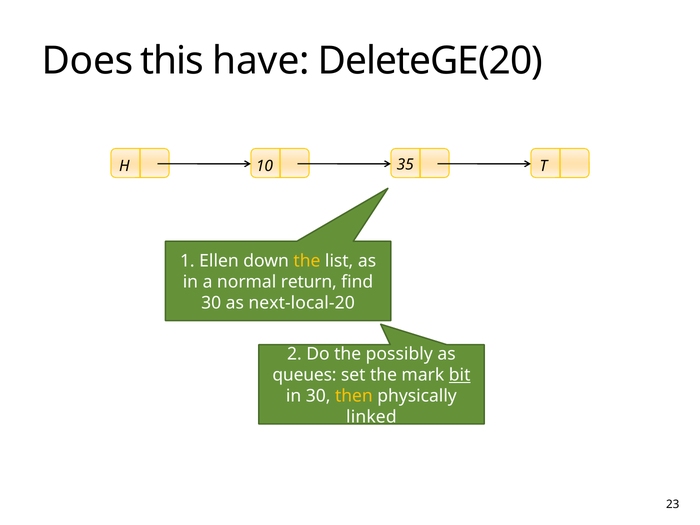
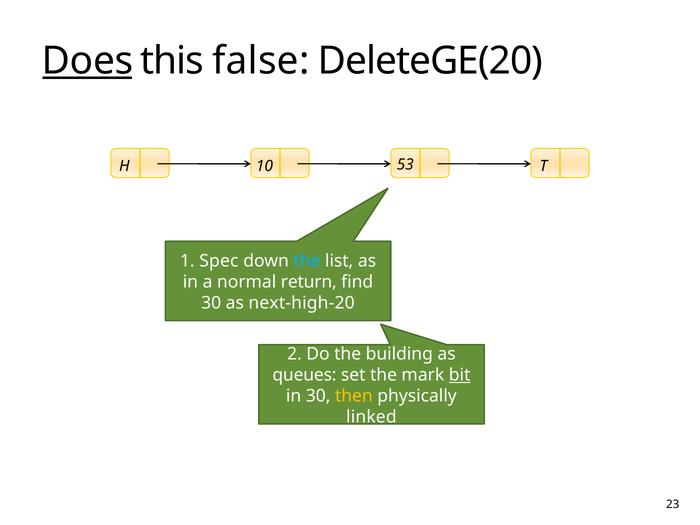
Does underline: none -> present
have: have -> false
35: 35 -> 53
Ellen: Ellen -> Spec
the at (307, 261) colour: yellow -> light blue
next-local-20: next-local-20 -> next-high-20
possibly: possibly -> building
